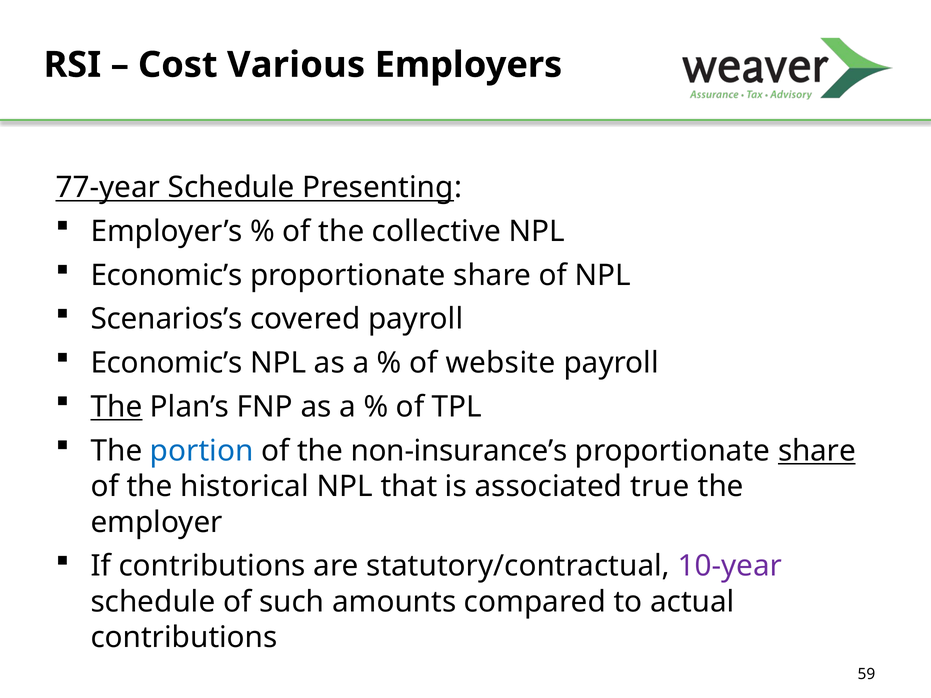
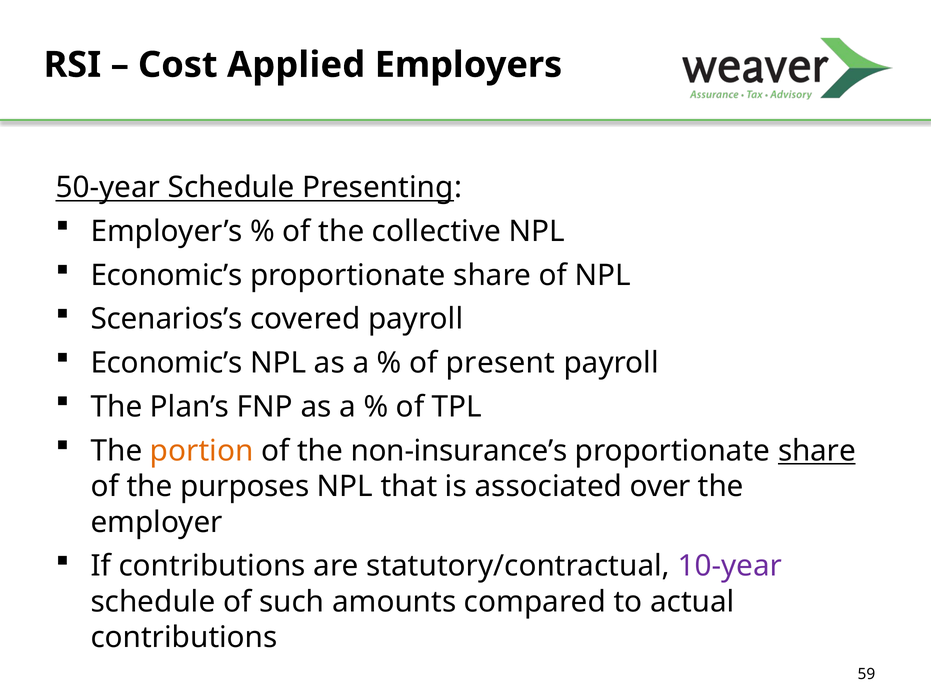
Various: Various -> Applied
77-year: 77-year -> 50-year
website: website -> present
The at (116, 407) underline: present -> none
portion colour: blue -> orange
historical: historical -> purposes
true: true -> over
